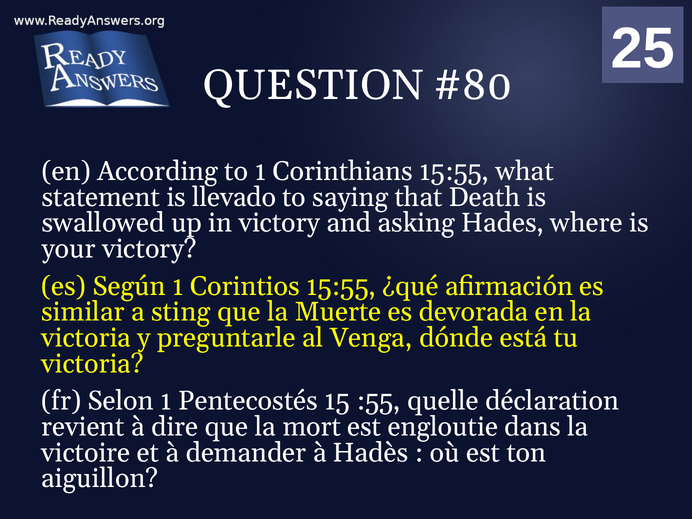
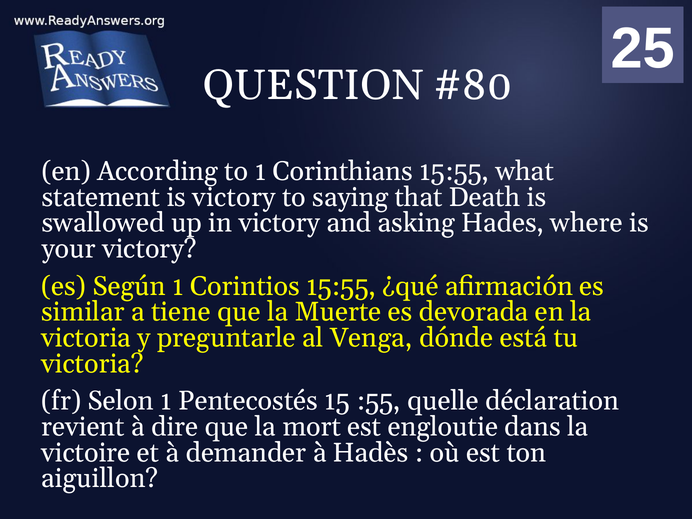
is llevado: llevado -> victory
sting: sting -> tiene
